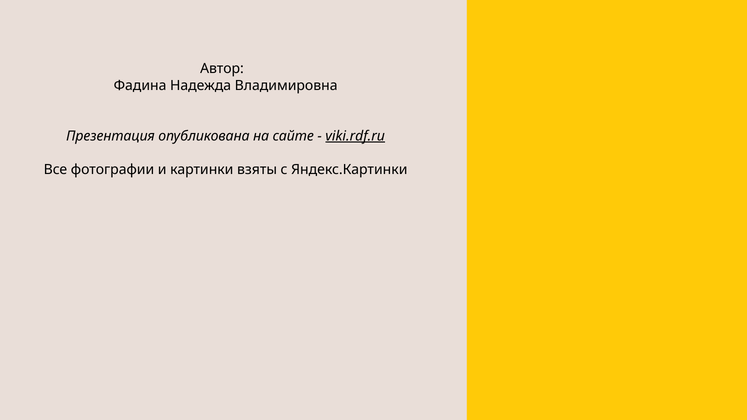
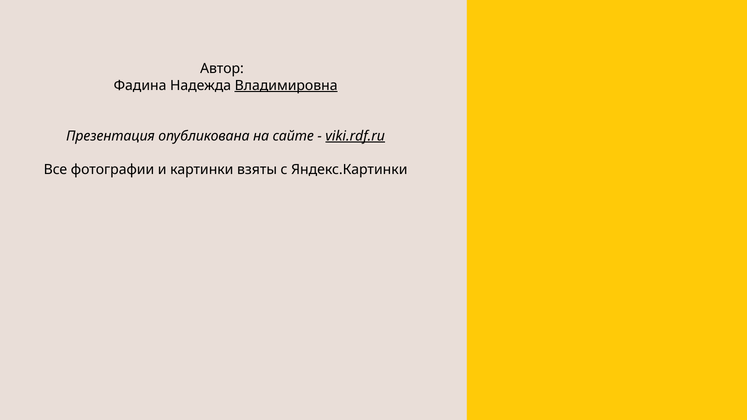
Владимировна underline: none -> present
